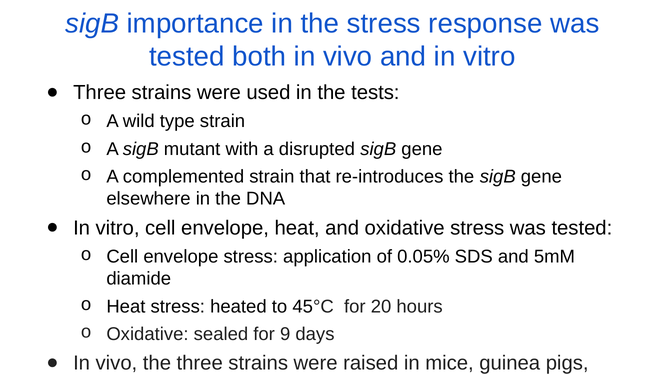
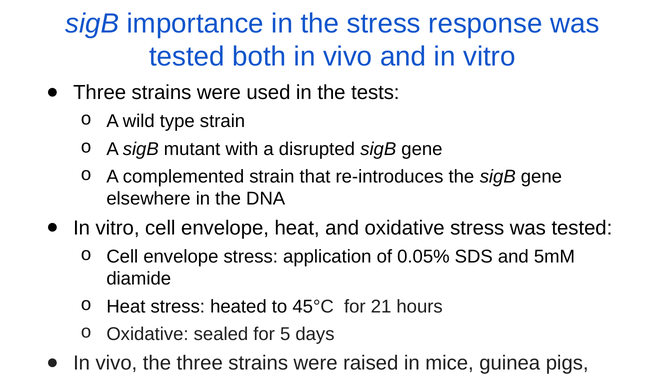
20: 20 -> 21
9: 9 -> 5
